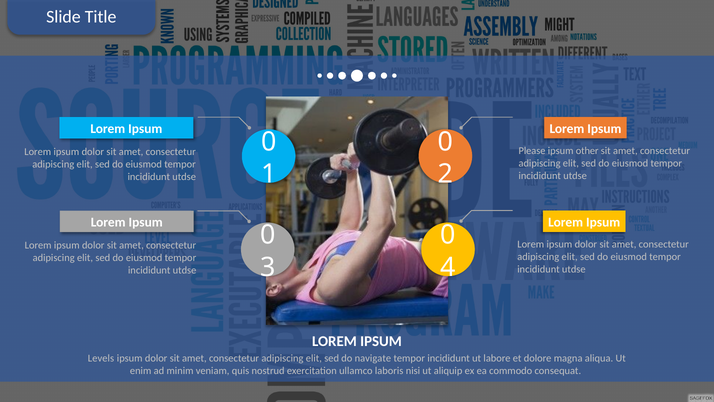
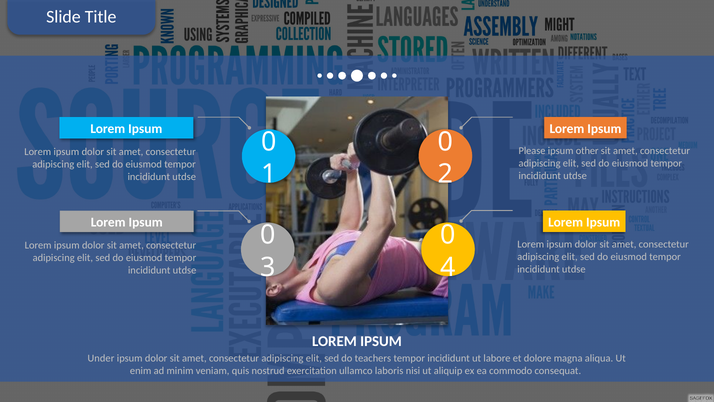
Levels: Levels -> Under
navigate: navigate -> teachers
